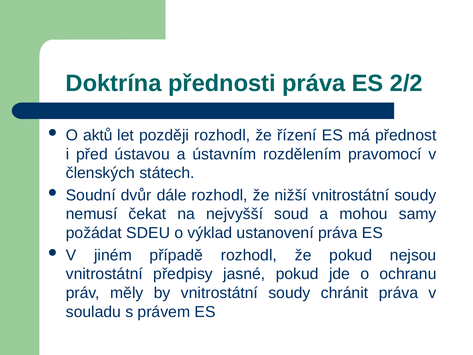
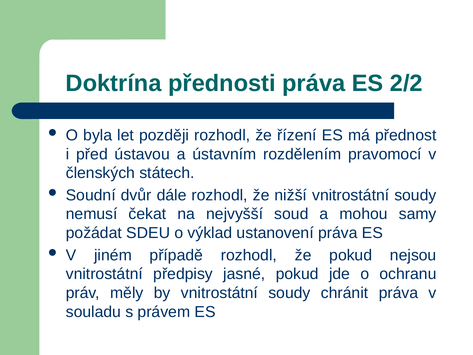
aktů: aktů -> byla
